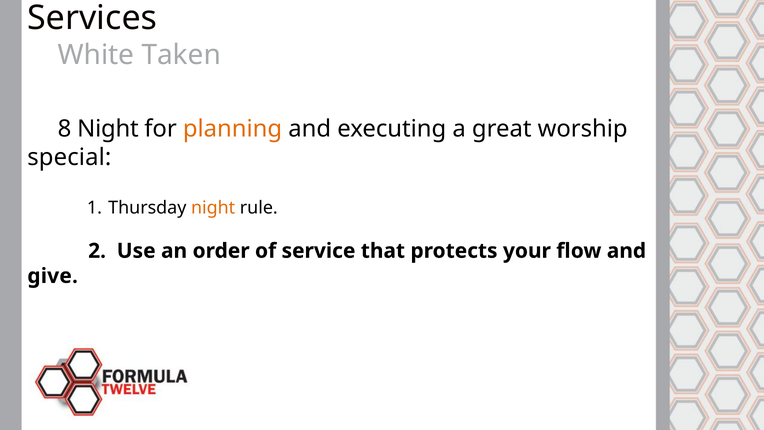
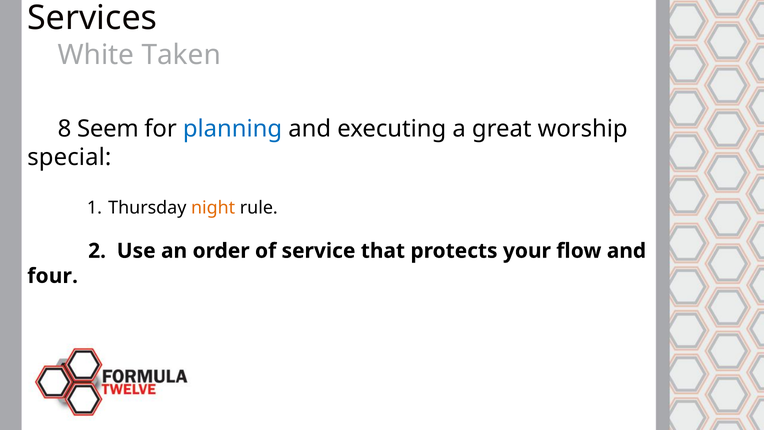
8 Night: Night -> Seem
planning colour: orange -> blue
give: give -> four
